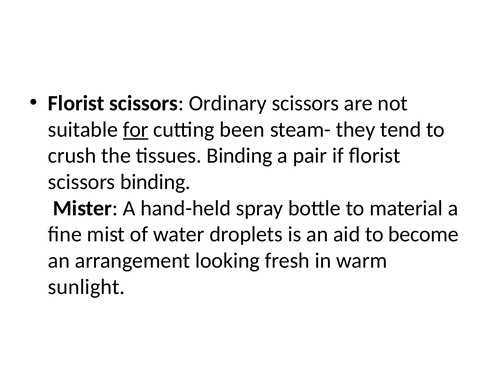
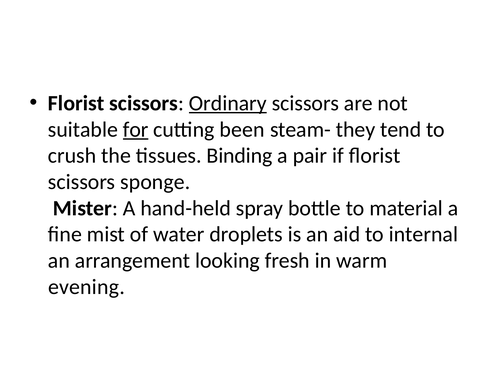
Ordinary underline: none -> present
scissors binding: binding -> sponge
become: become -> internal
sunlight: sunlight -> evening
